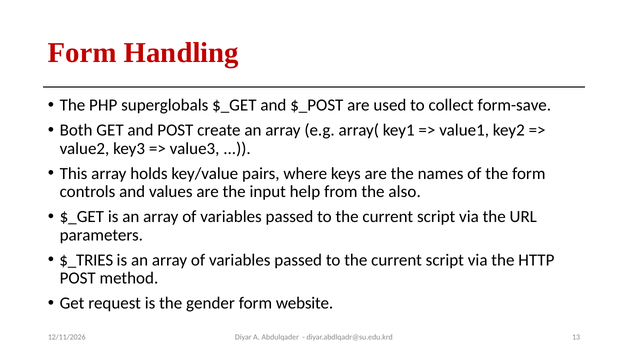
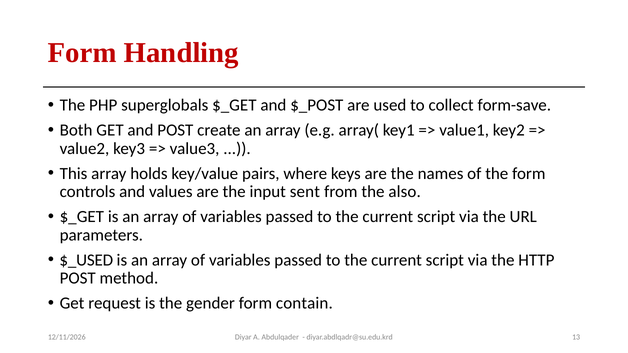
help: help -> sent
$_TRIES: $_TRIES -> $_USED
website: website -> contain
